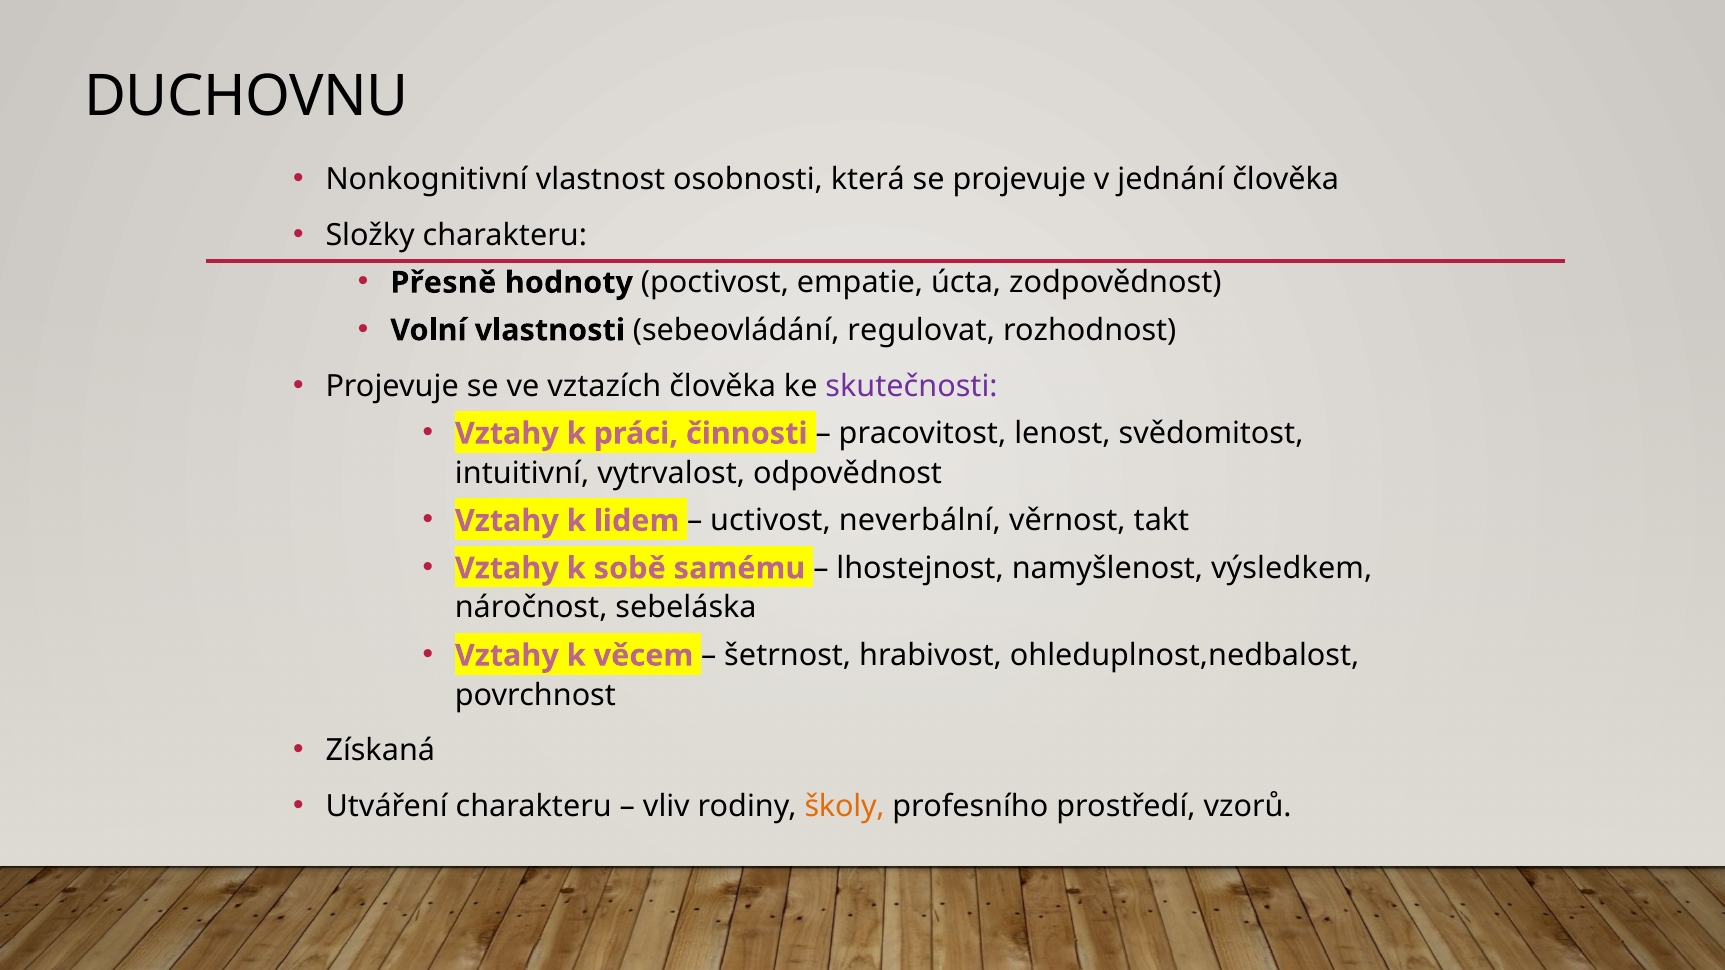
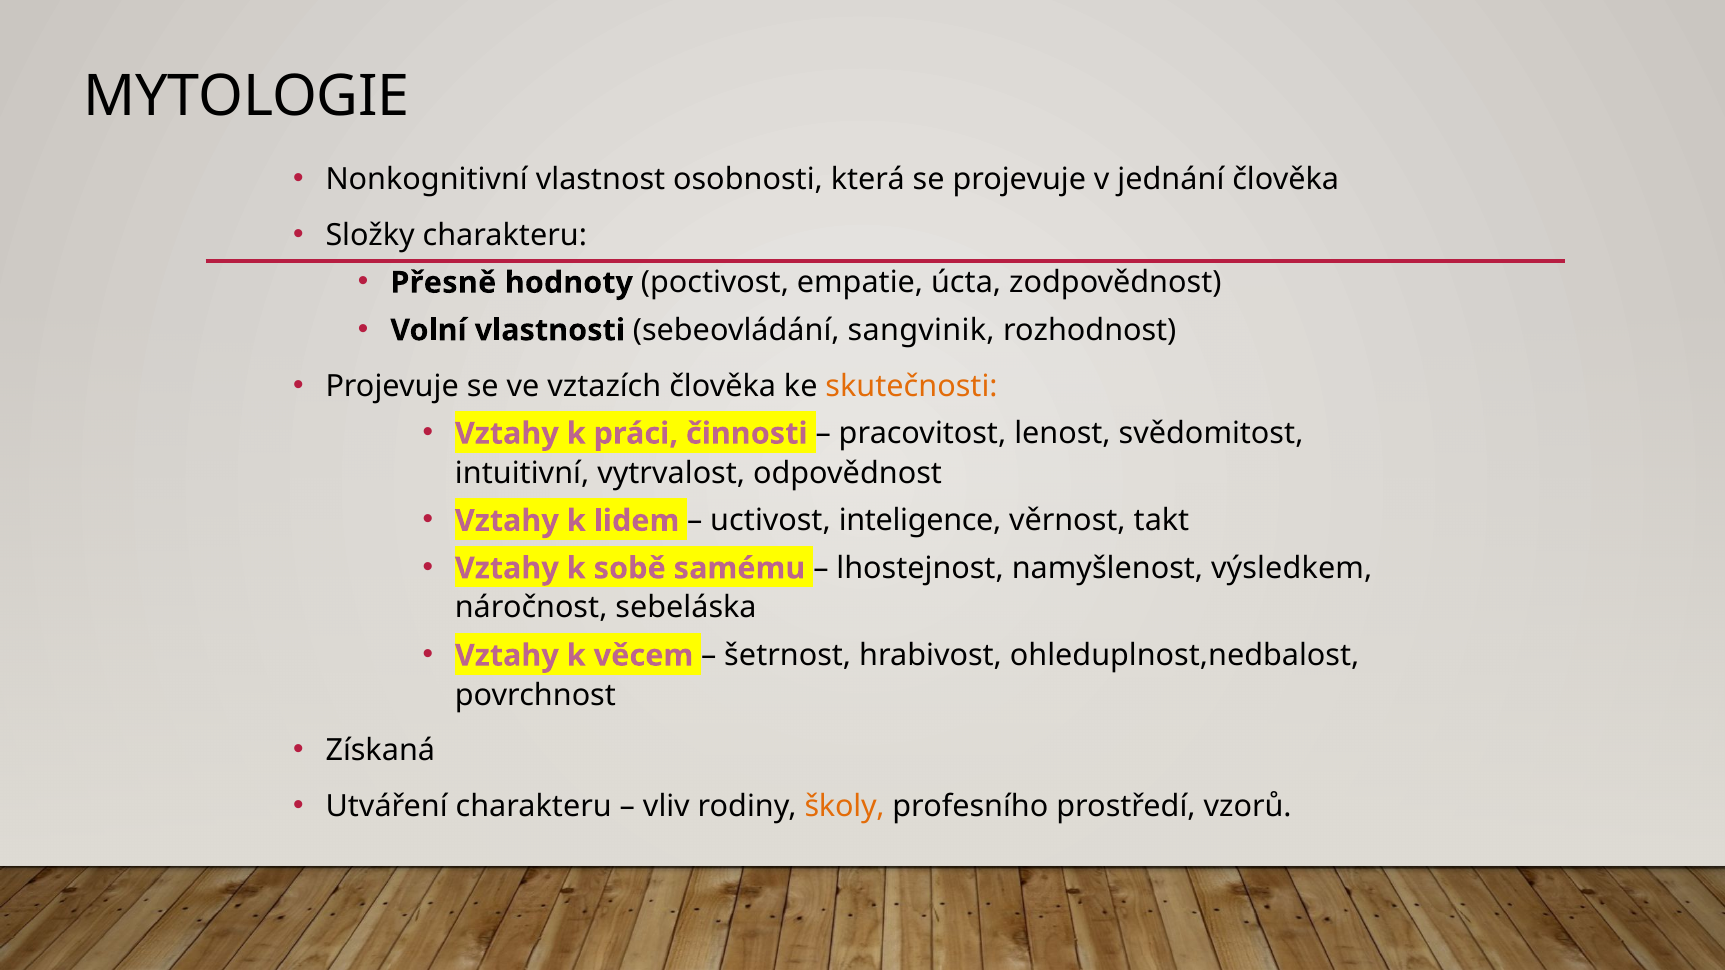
DUCHOVNU: DUCHOVNU -> MYTOLOGIE
regulovat: regulovat -> sangvinik
skutečnosti colour: purple -> orange
neverbální: neverbální -> inteligence
